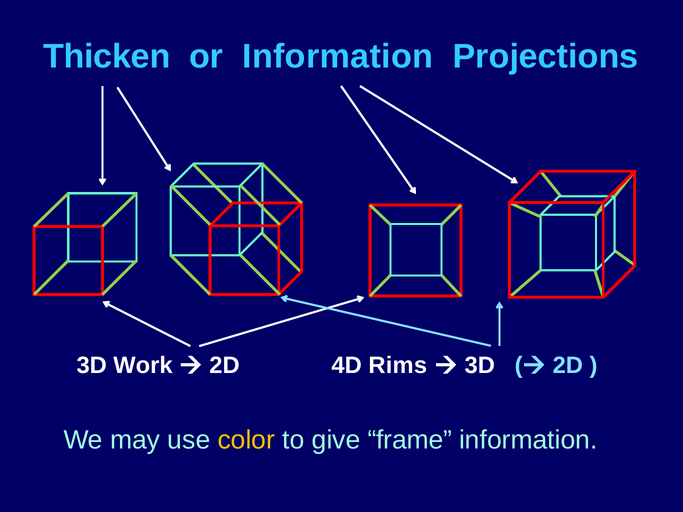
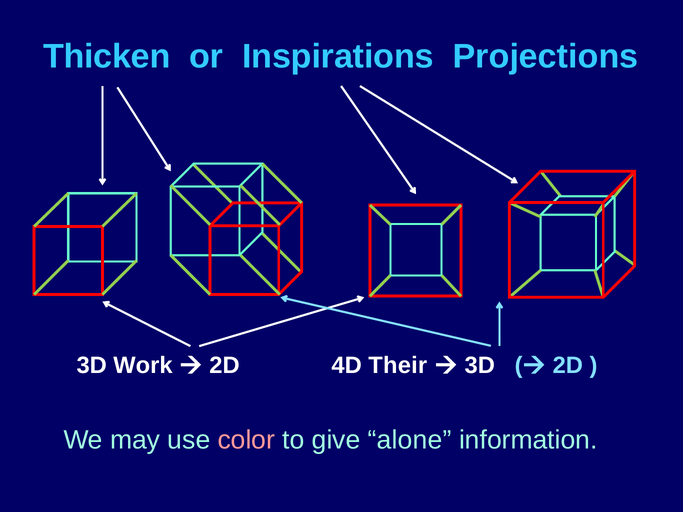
or Information: Information -> Inspirations
Rims: Rims -> Their
color colour: yellow -> pink
frame: frame -> alone
